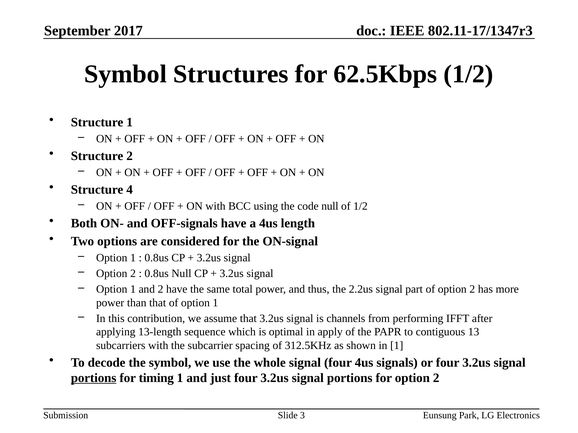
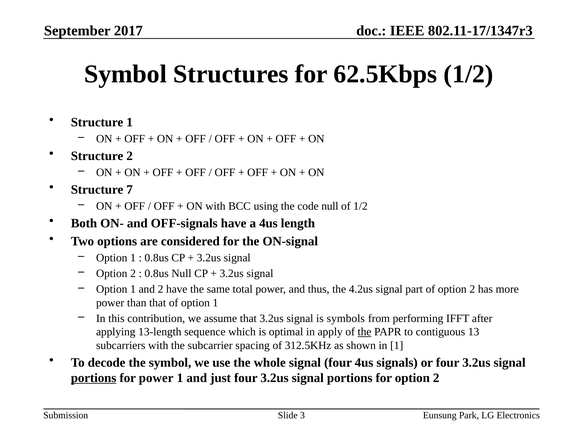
4: 4 -> 7
2.2us: 2.2us -> 4.2us
channels: channels -> symbols
the at (365, 332) underline: none -> present
for timing: timing -> power
